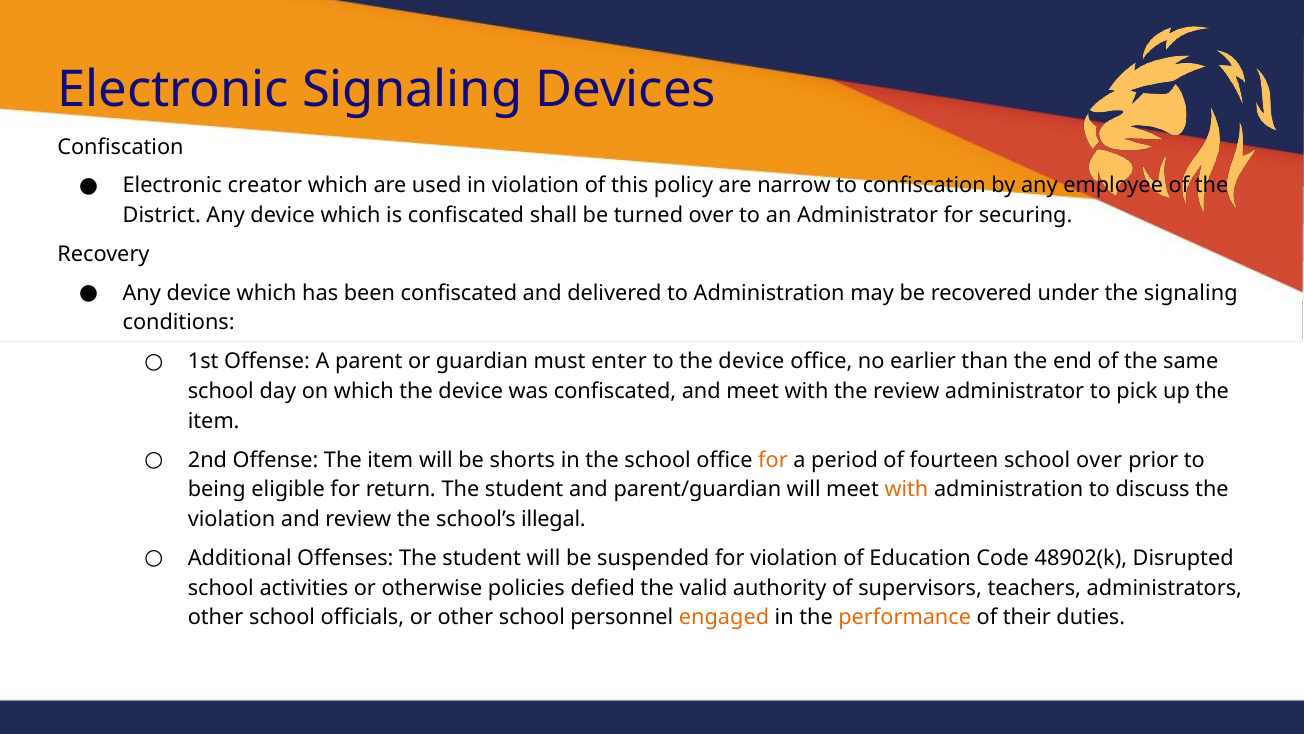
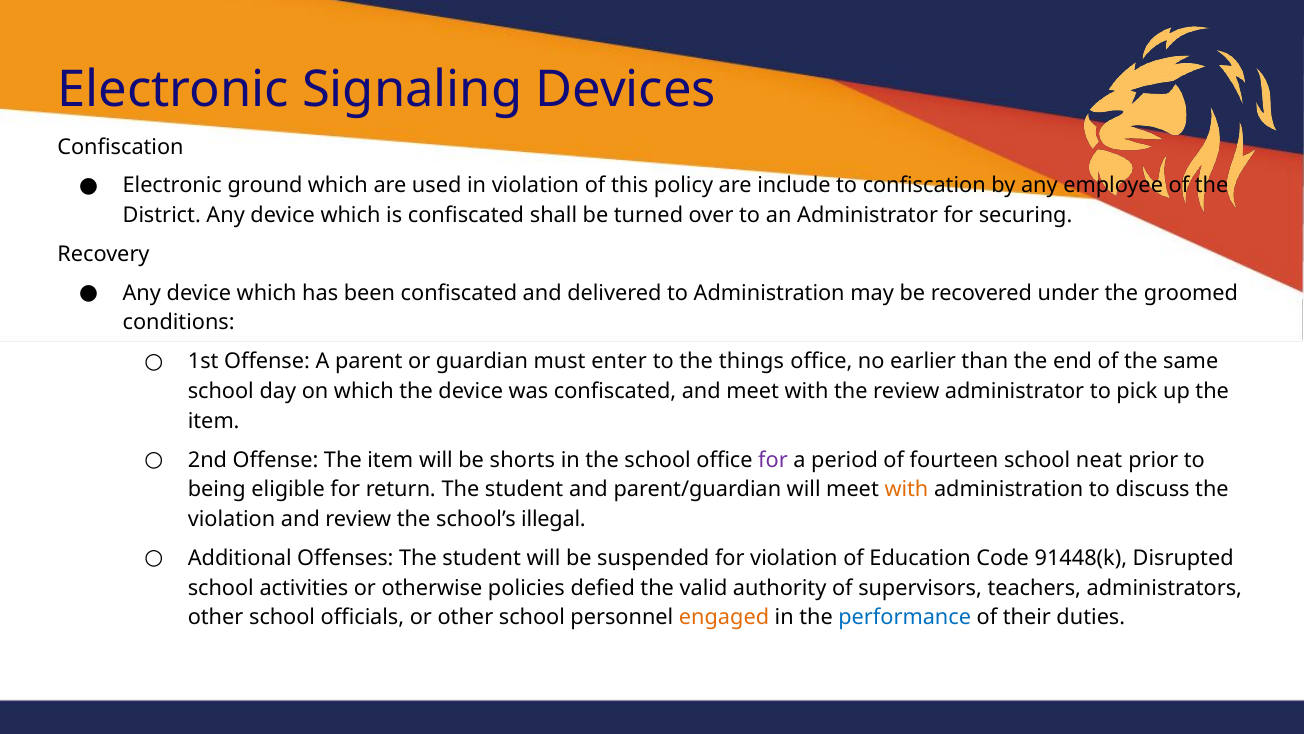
creator: creator -> ground
narrow: narrow -> include
the signaling: signaling -> groomed
to the device: device -> things
for at (773, 460) colour: orange -> purple
school over: over -> neat
48902(k: 48902(k -> 91448(k
performance colour: orange -> blue
